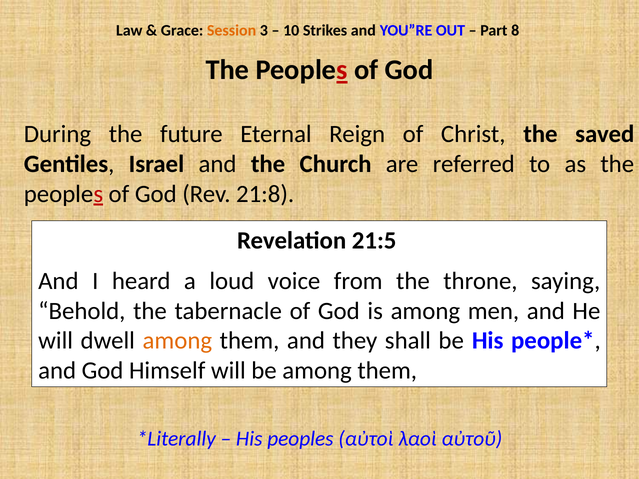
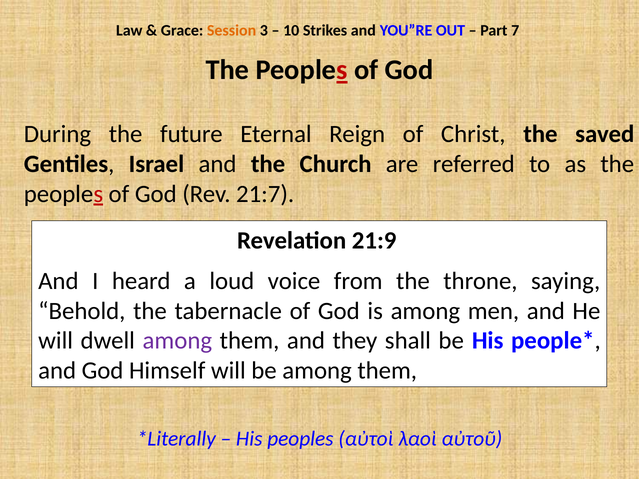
8: 8 -> 7
21:8: 21:8 -> 21:7
21:5: 21:5 -> 21:9
among at (177, 341) colour: orange -> purple
